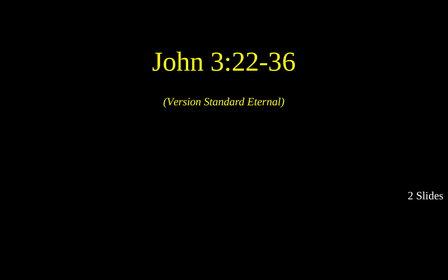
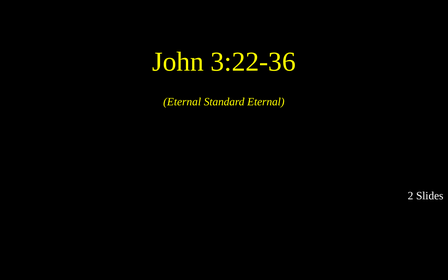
Version at (182, 102): Version -> Eternal
